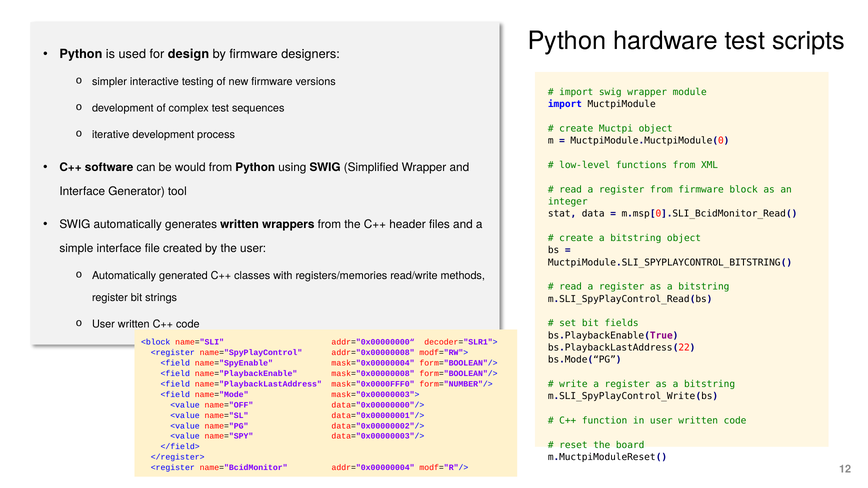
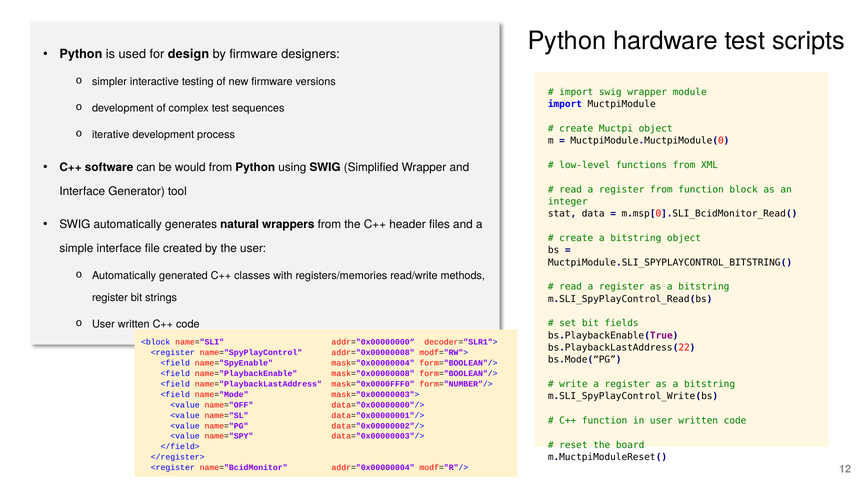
from firmware: firmware -> function
generates written: written -> natural
